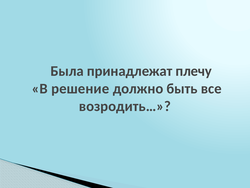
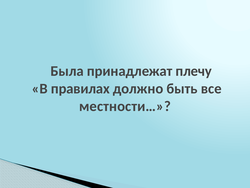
решение: решение -> правилах
возродить…: возродить… -> местности…
